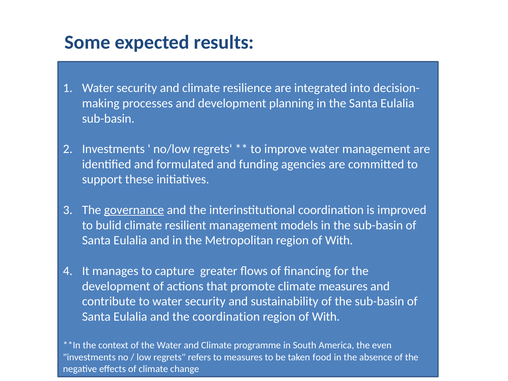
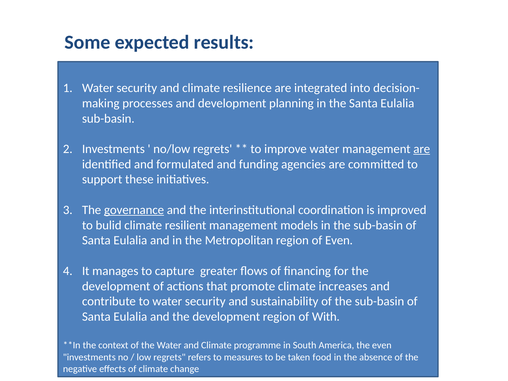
are at (422, 149) underline: none -> present
Metropolitan region of With: With -> Even
climate measures: measures -> increases
and the coordination: coordination -> development
